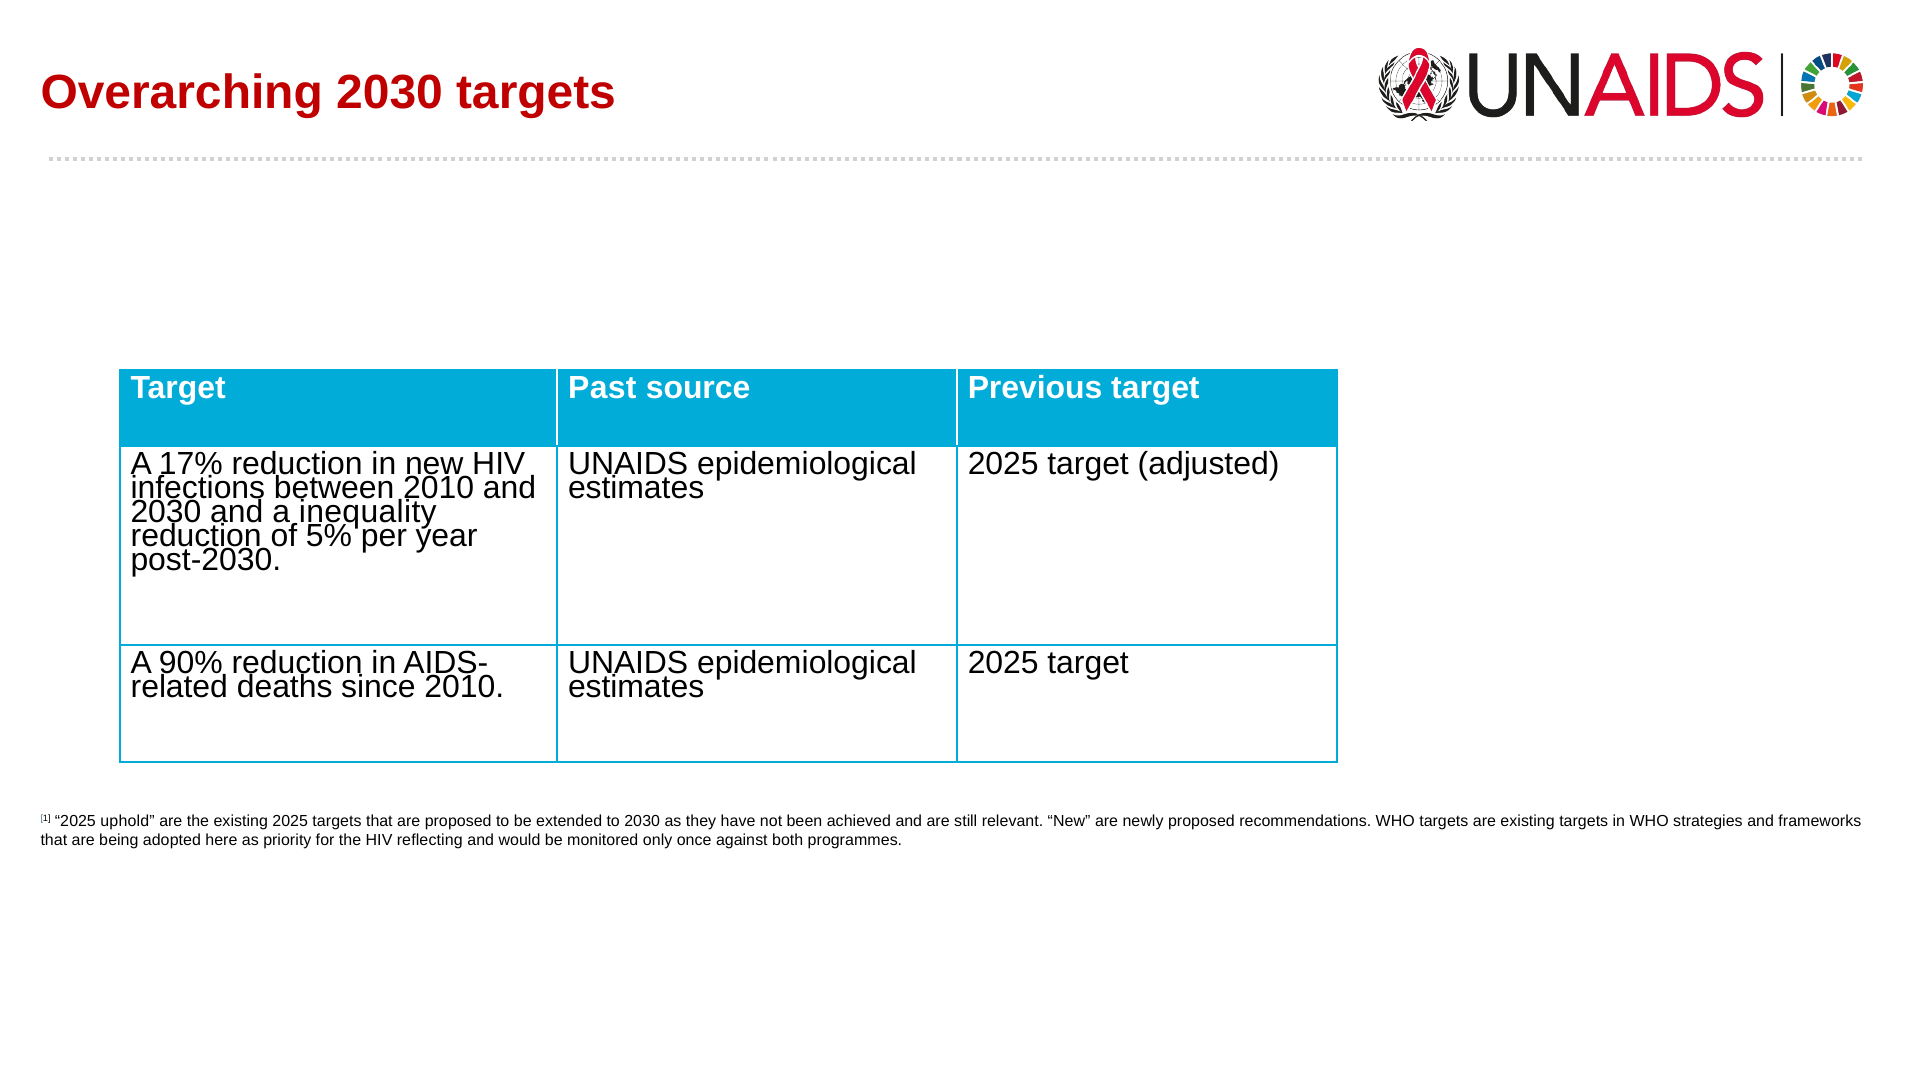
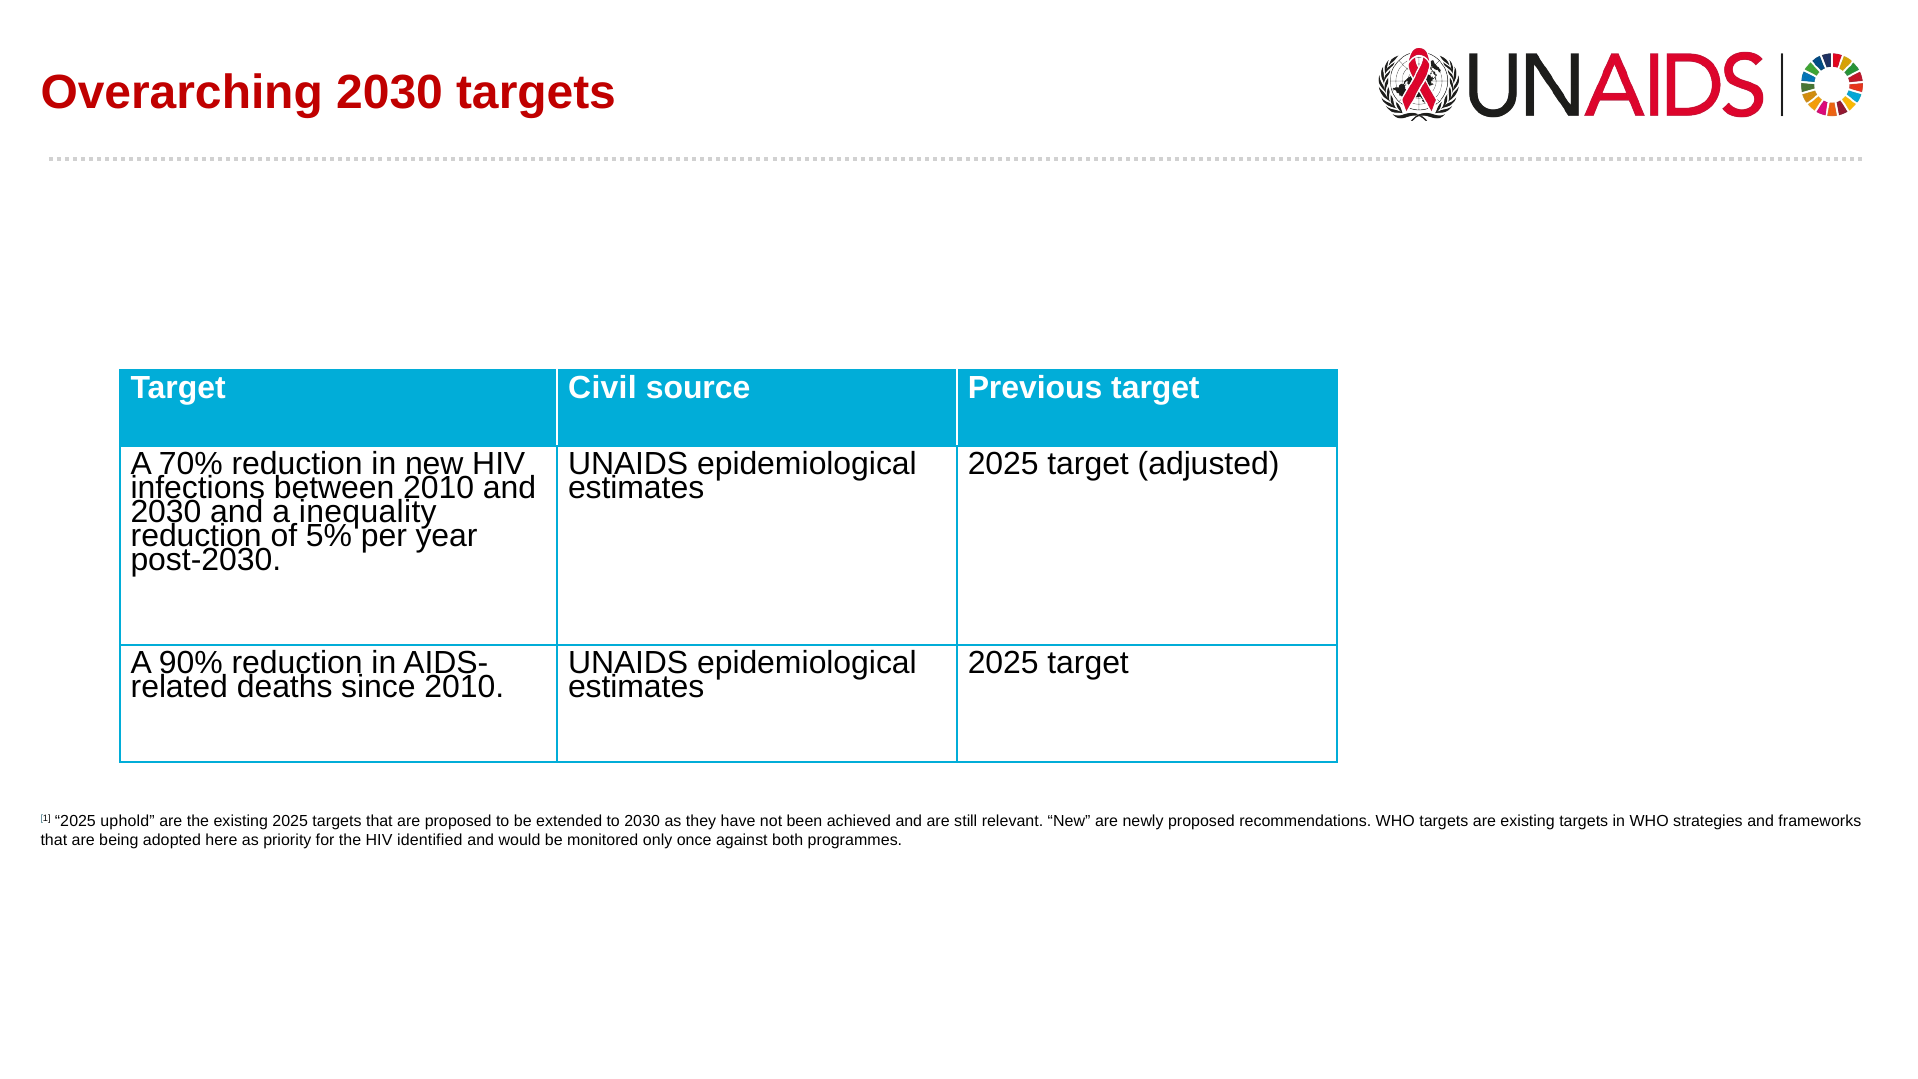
Past: Past -> Civil
17%: 17% -> 70%
reflecting: reflecting -> identified
